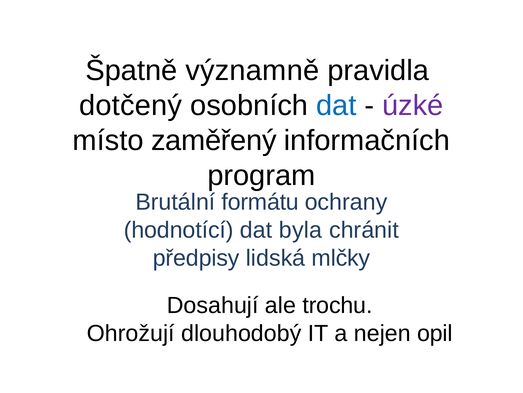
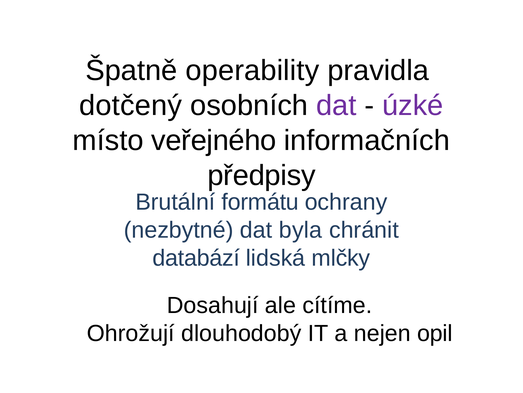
významně: významně -> operability
dat at (336, 105) colour: blue -> purple
zaměřený: zaměřený -> veřejného
program: program -> předpisy
hodnotící: hodnotící -> nezbytné
předpisy: předpisy -> databází
trochu: trochu -> cítíme
